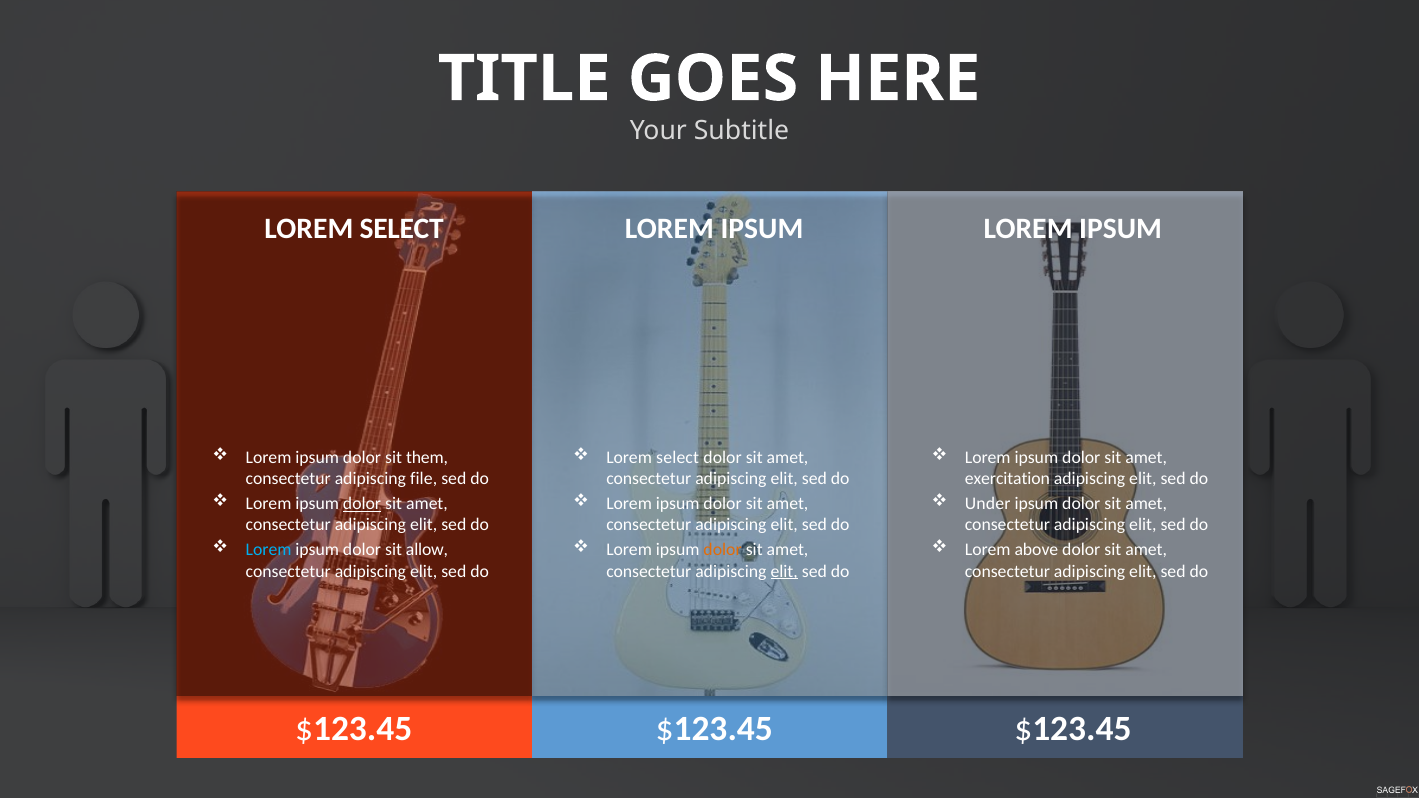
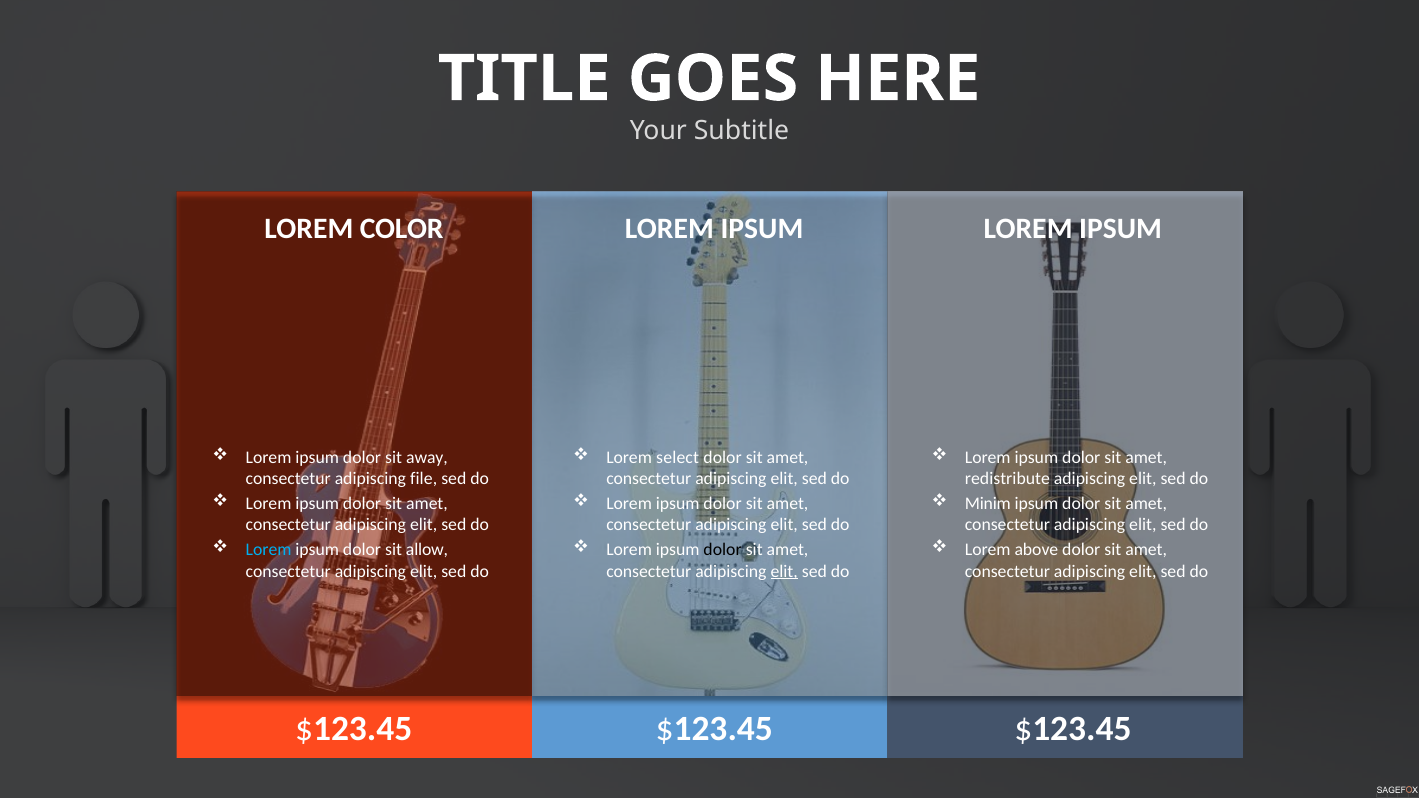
SELECT at (402, 228): SELECT -> COLOR
them: them -> away
exercitation: exercitation -> redistribute
dolor at (362, 504) underline: present -> none
Under: Under -> Minim
dolor at (723, 550) colour: orange -> black
